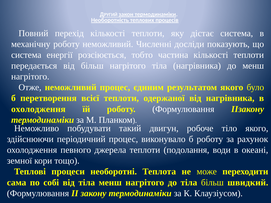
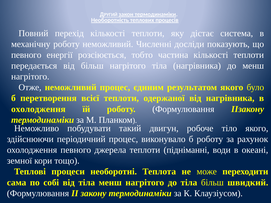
система at (26, 55): система -> певного
подолання: подолання -> підніманні
